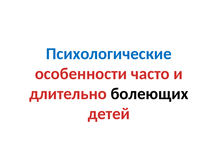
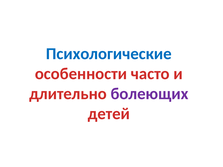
болеющих colour: black -> purple
